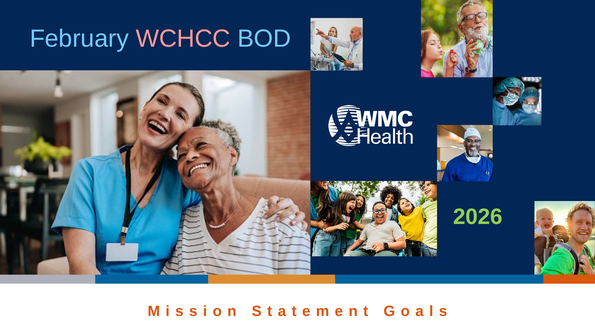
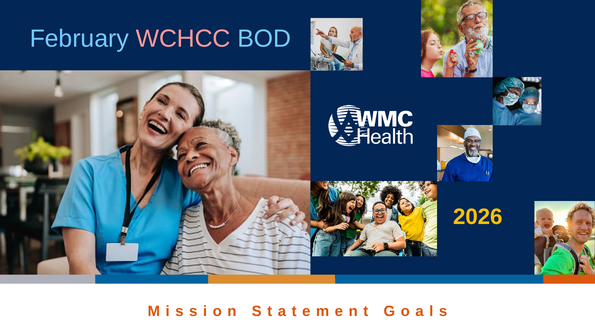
2026 colour: light green -> yellow
